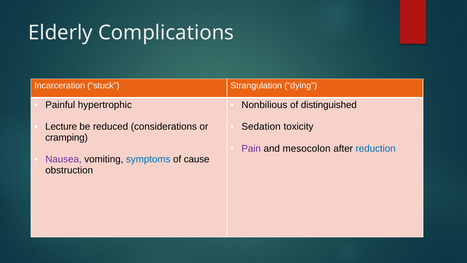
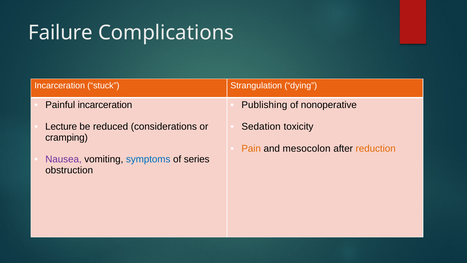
Elderly: Elderly -> Failure
Painful hypertrophic: hypertrophic -> incarceration
Nonbilious: Nonbilious -> Publishing
distinguished: distinguished -> nonoperative
Pain colour: purple -> orange
reduction colour: blue -> orange
cause: cause -> series
